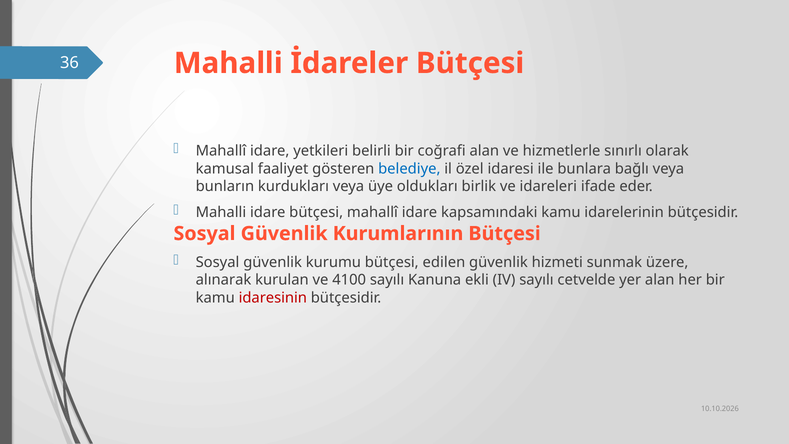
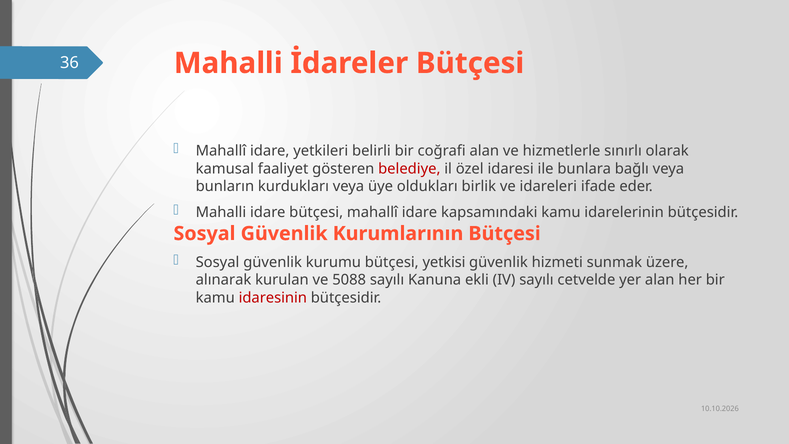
belediye colour: blue -> red
edilen: edilen -> yetkisi
4100: 4100 -> 5088
